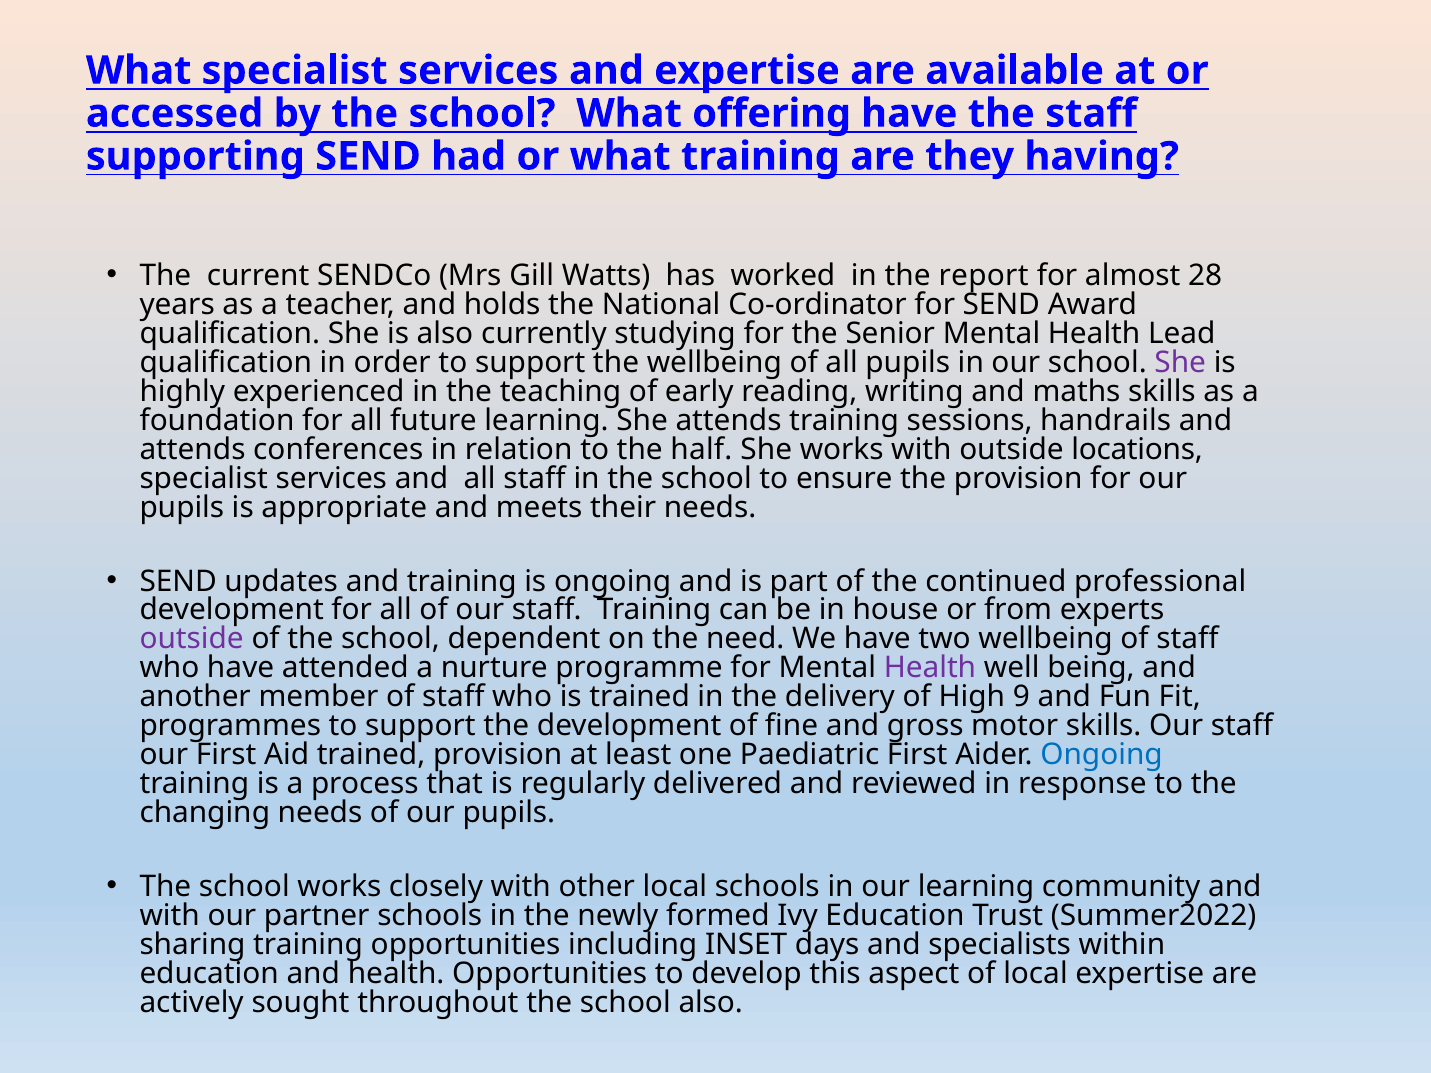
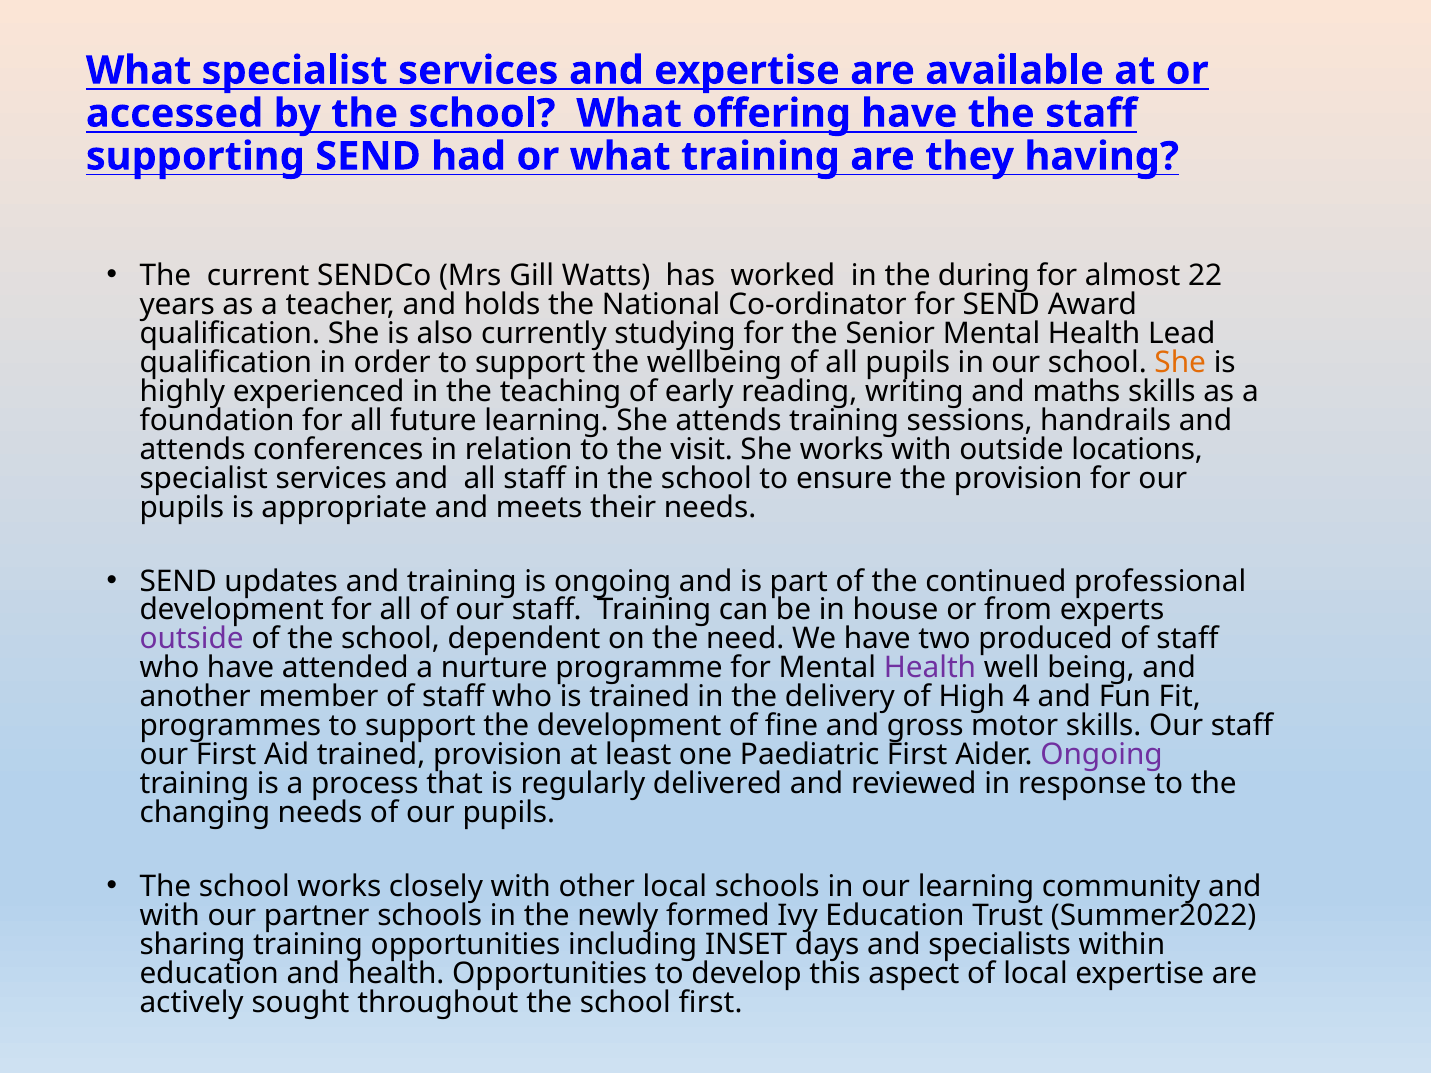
report: report -> during
28: 28 -> 22
She at (1180, 363) colour: purple -> orange
half: half -> visit
two wellbeing: wellbeing -> produced
9: 9 -> 4
Ongoing at (1102, 755) colour: blue -> purple
school also: also -> first
